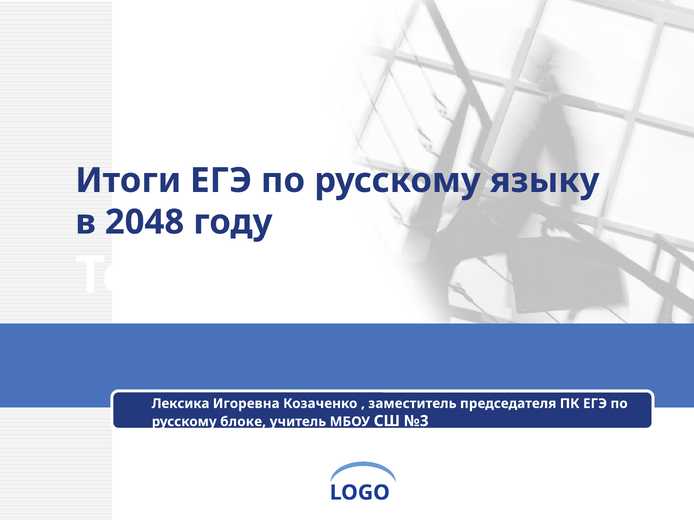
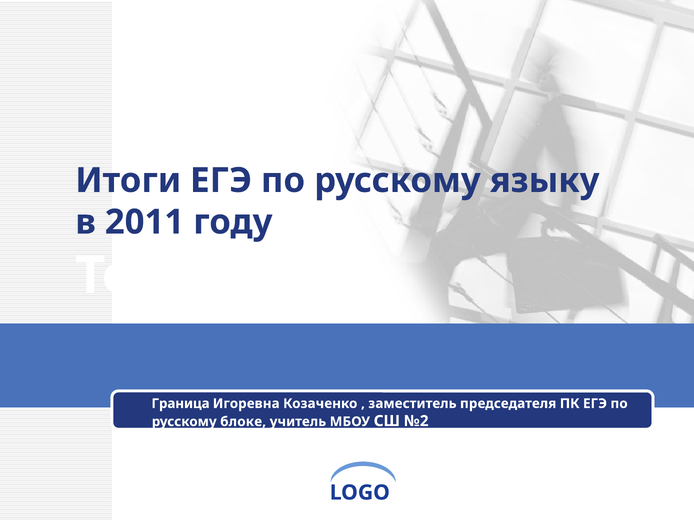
2048: 2048 -> 2011
Лексика: Лексика -> Граница
№3: №3 -> №2
